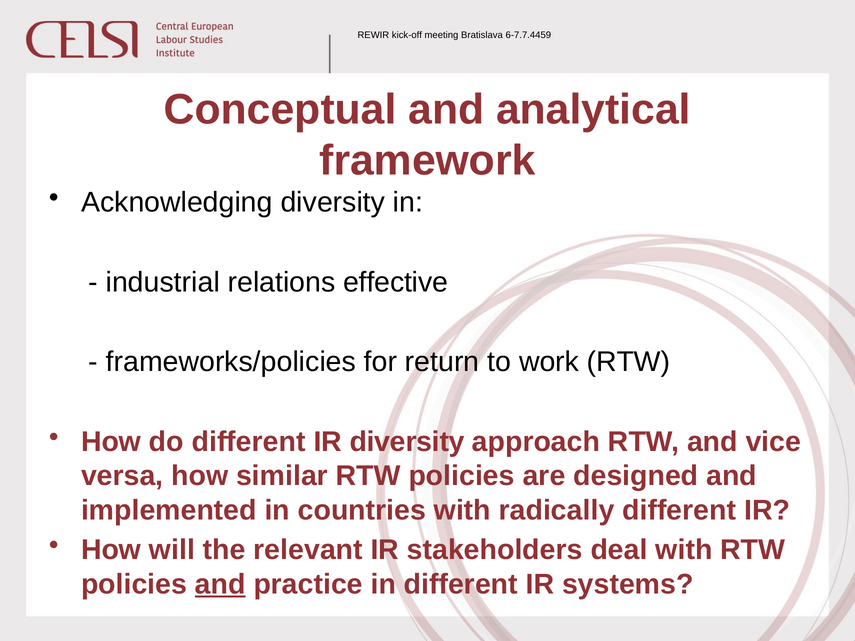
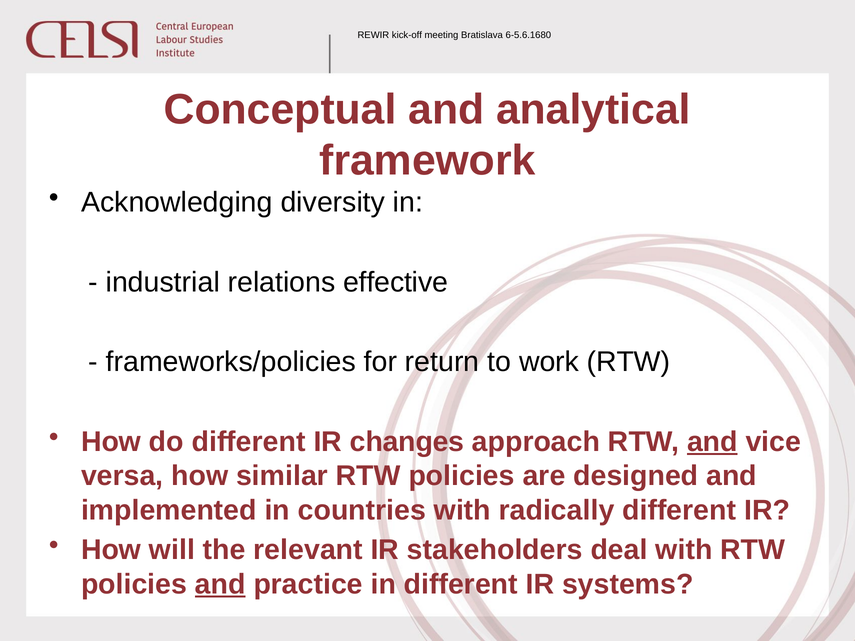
6-7.7.4459: 6-7.7.4459 -> 6-5.6.1680
IR diversity: diversity -> changes
and at (712, 442) underline: none -> present
